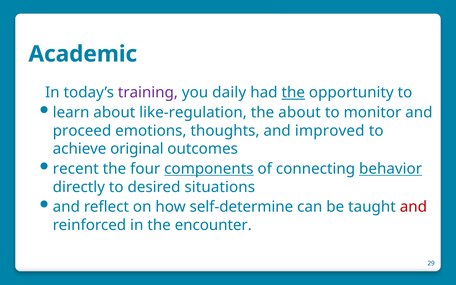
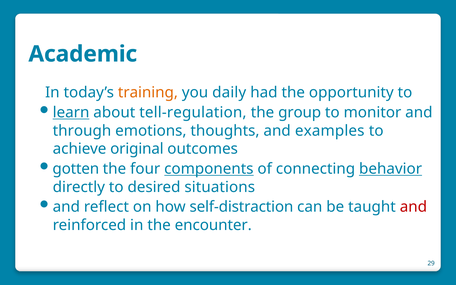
training colour: purple -> orange
the at (293, 93) underline: present -> none
learn underline: none -> present
like-regulation: like-regulation -> tell-regulation
the about: about -> group
proceed: proceed -> through
improved: improved -> examples
recent: recent -> gotten
self-determine: self-determine -> self-distraction
